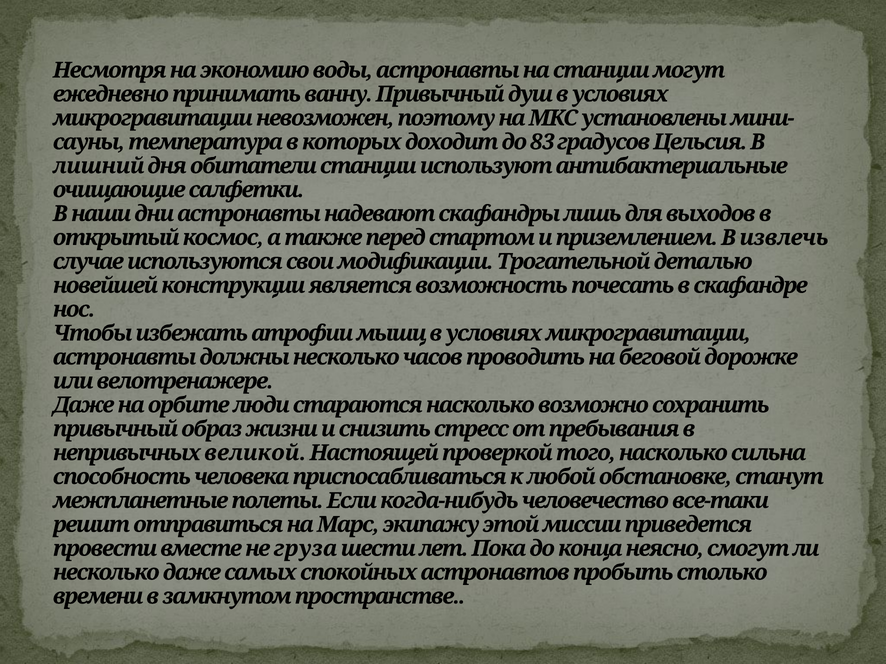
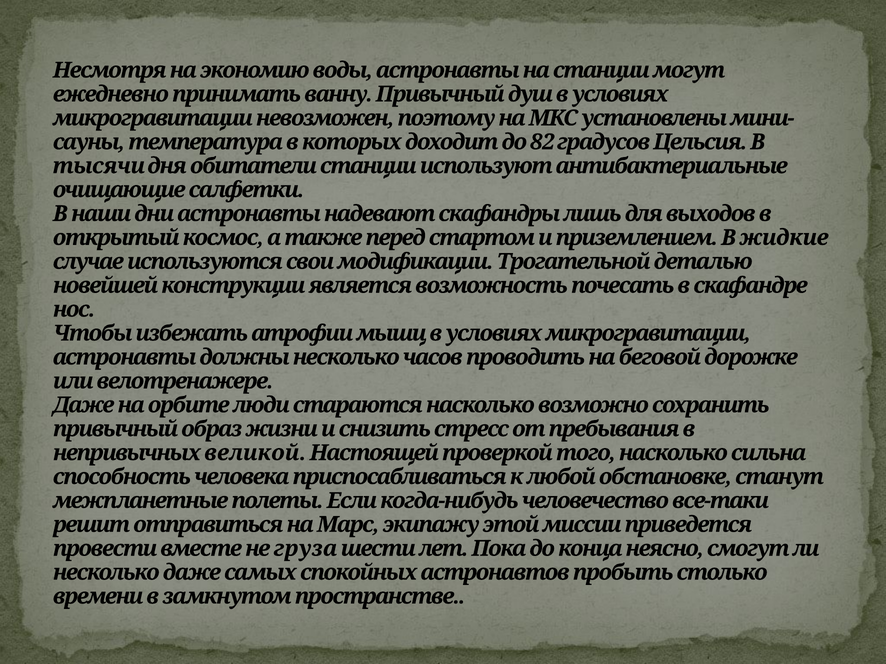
83: 83 -> 82
лишний: лишний -> тысячи
извлечь: извлечь -> жидкие
